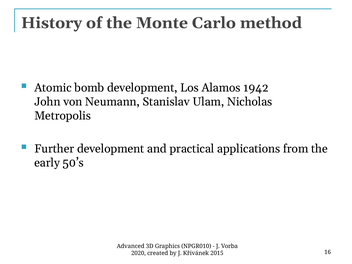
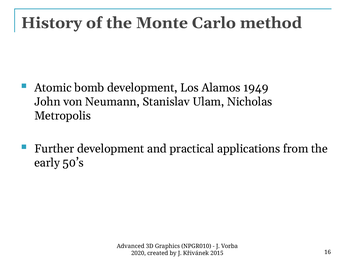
1942: 1942 -> 1949
